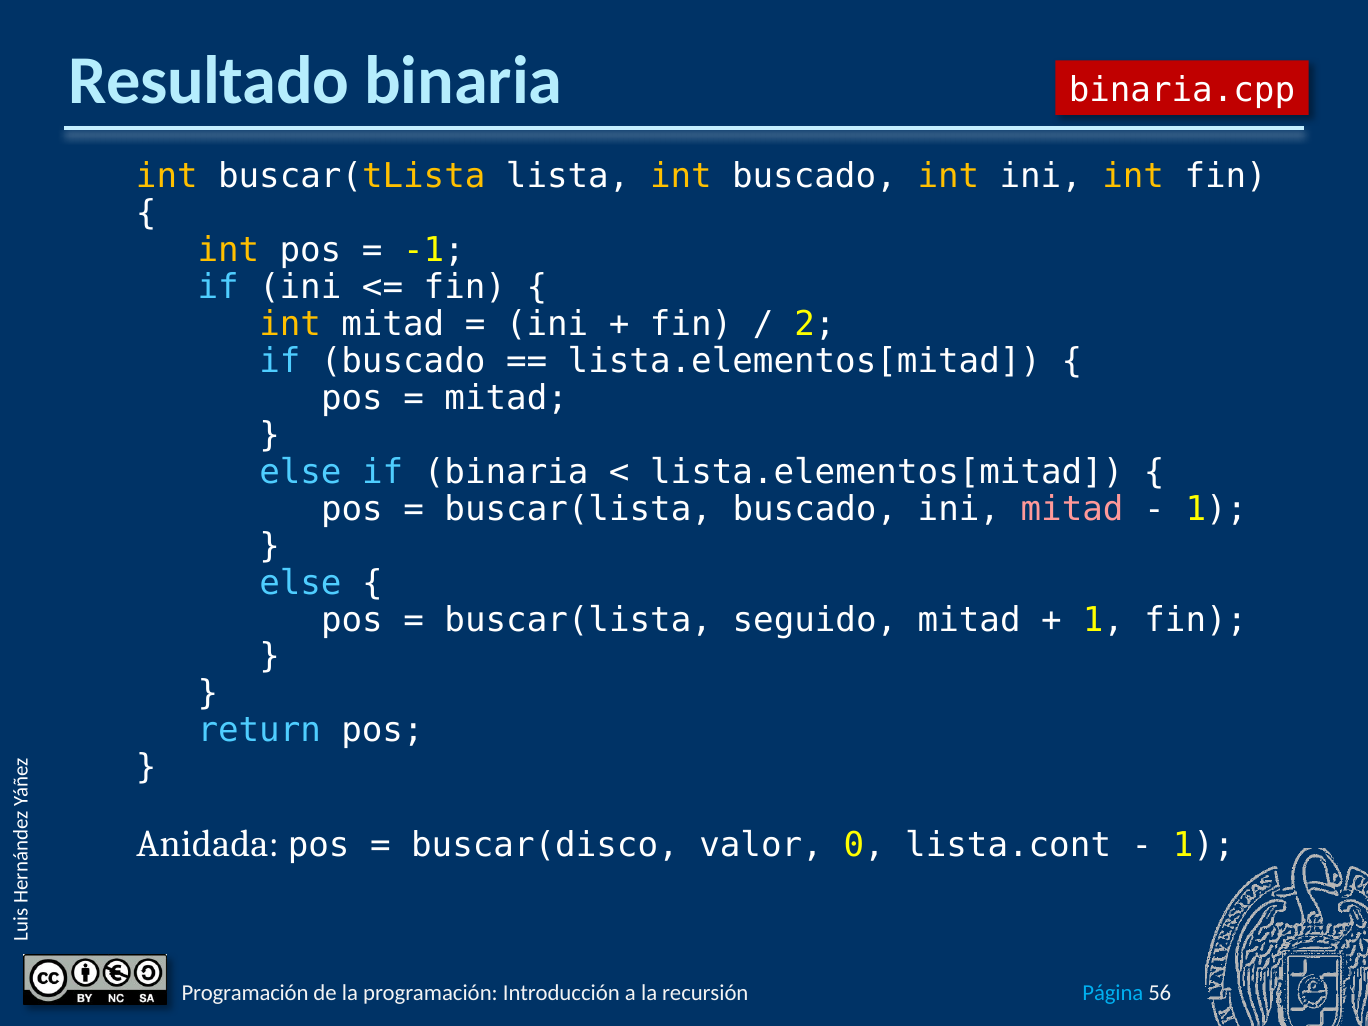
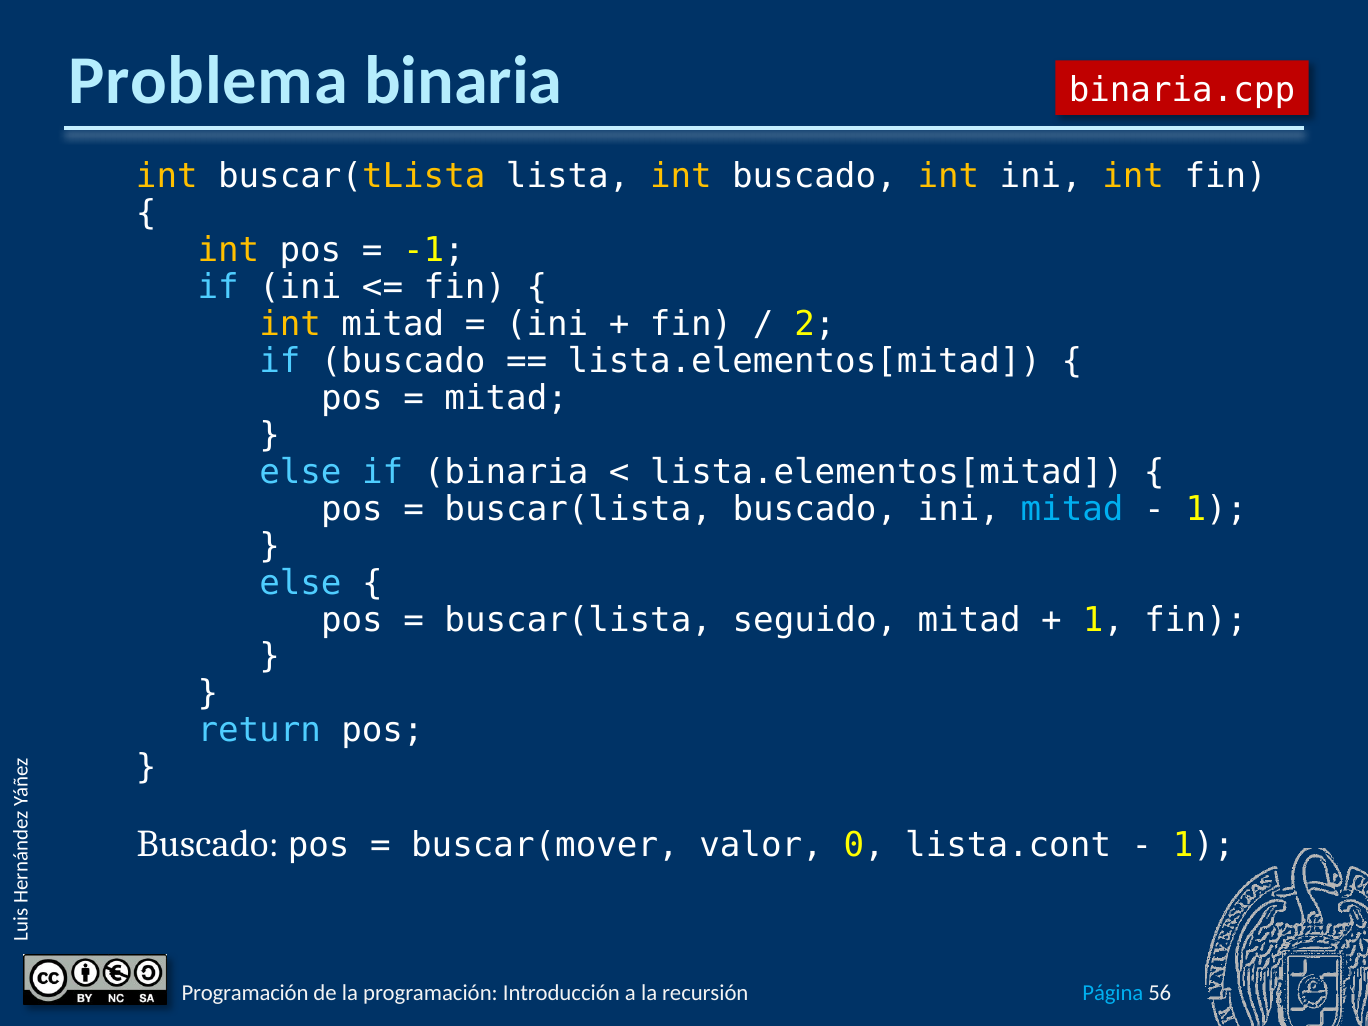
Resultado: Resultado -> Problema
mitad at (1072, 509) colour: pink -> light blue
Anidada at (208, 843): Anidada -> Buscado
buscar(disco: buscar(disco -> buscar(mover
